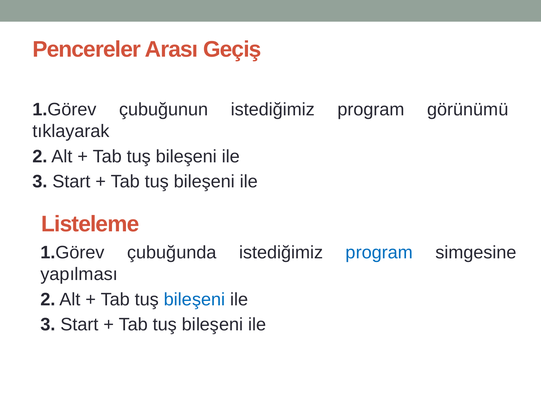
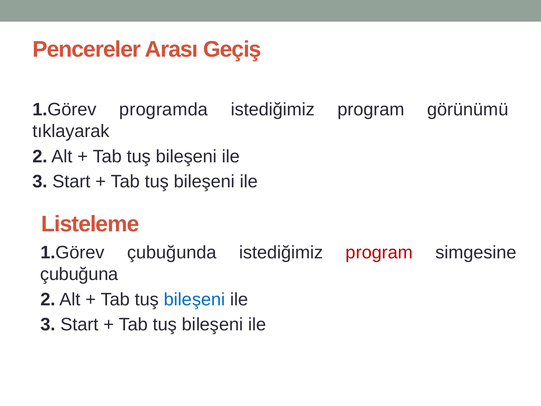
çubuğunun: çubuğunun -> programda
program at (379, 252) colour: blue -> red
yapılması: yapılması -> çubuğuna
